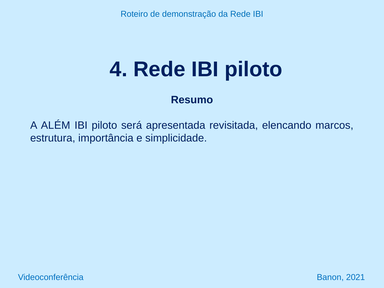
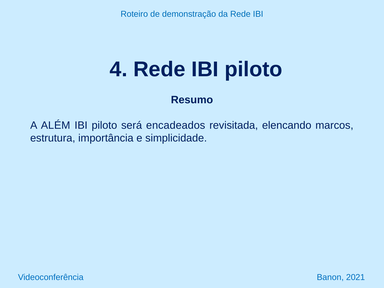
apresentada: apresentada -> encadeados
